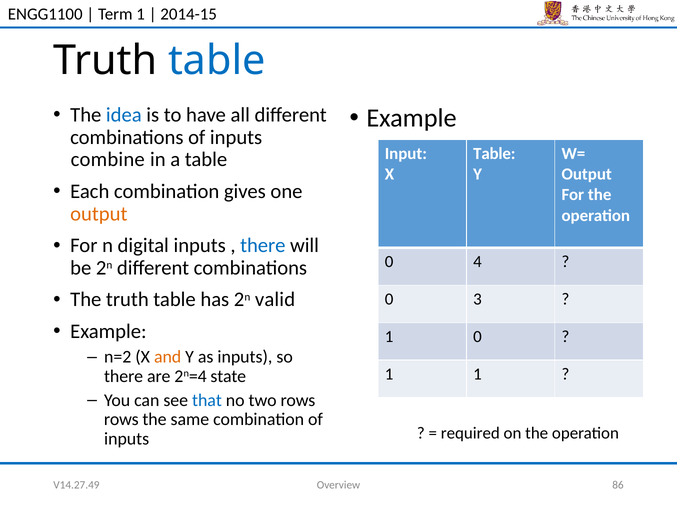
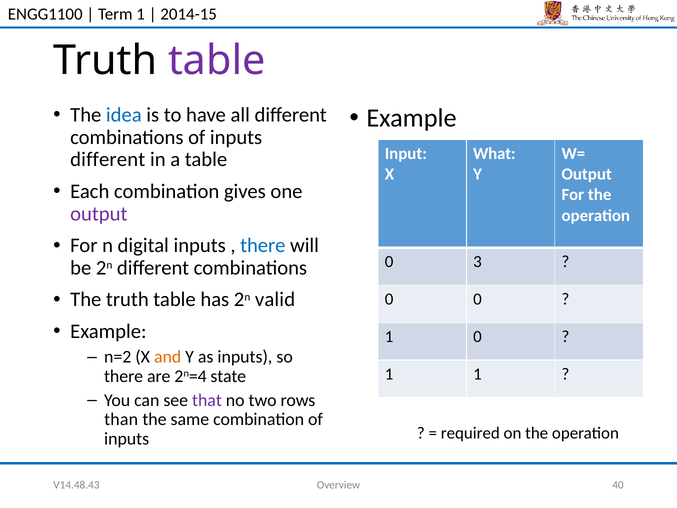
table at (217, 61) colour: blue -> purple
Table at (494, 153): Table -> What
combine at (108, 160): combine -> different
output at (99, 214) colour: orange -> purple
4: 4 -> 3
0 3: 3 -> 0
that colour: blue -> purple
rows at (121, 419): rows -> than
86: 86 -> 40
V14.27.49: V14.27.49 -> V14.48.43
